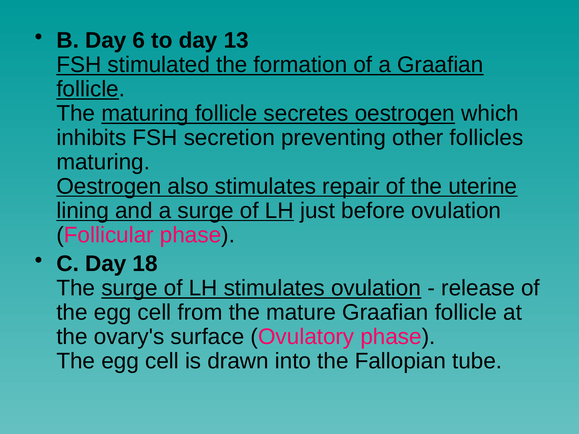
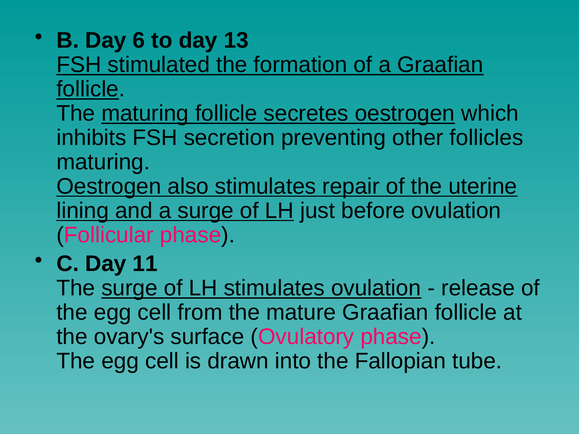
18: 18 -> 11
